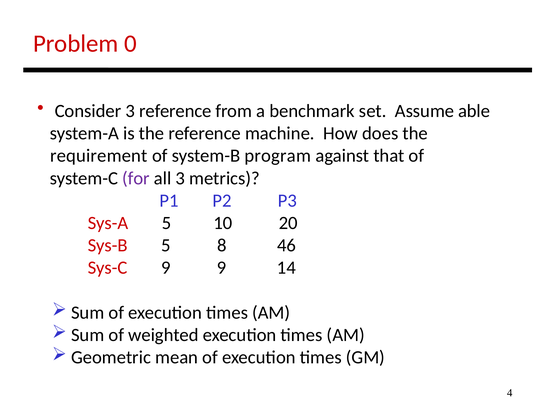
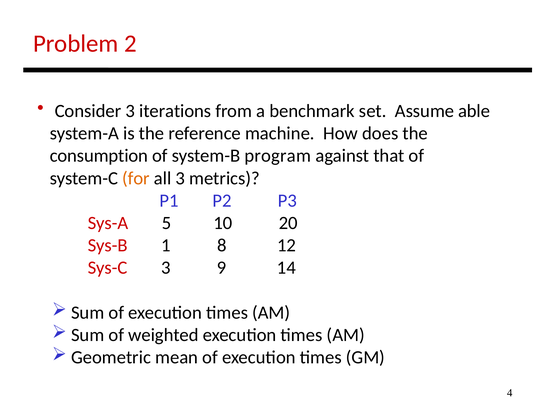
0: 0 -> 2
3 reference: reference -> iterations
requirement: requirement -> consumption
for colour: purple -> orange
Sys-B 5: 5 -> 1
46: 46 -> 12
Sys-C 9: 9 -> 3
